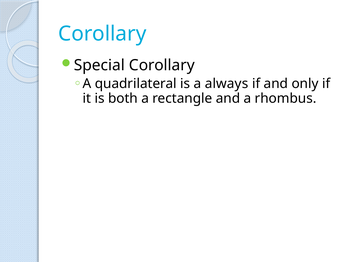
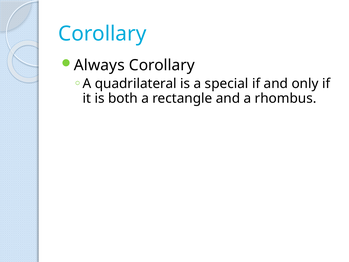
Special: Special -> Always
always: always -> special
